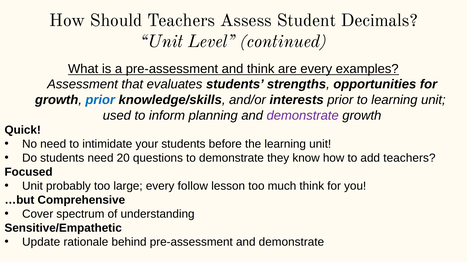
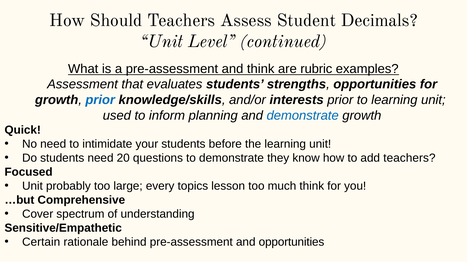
are every: every -> rubric
demonstrate at (303, 116) colour: purple -> blue
follow: follow -> topics
Update: Update -> Certain
pre-assessment and demonstrate: demonstrate -> opportunities
